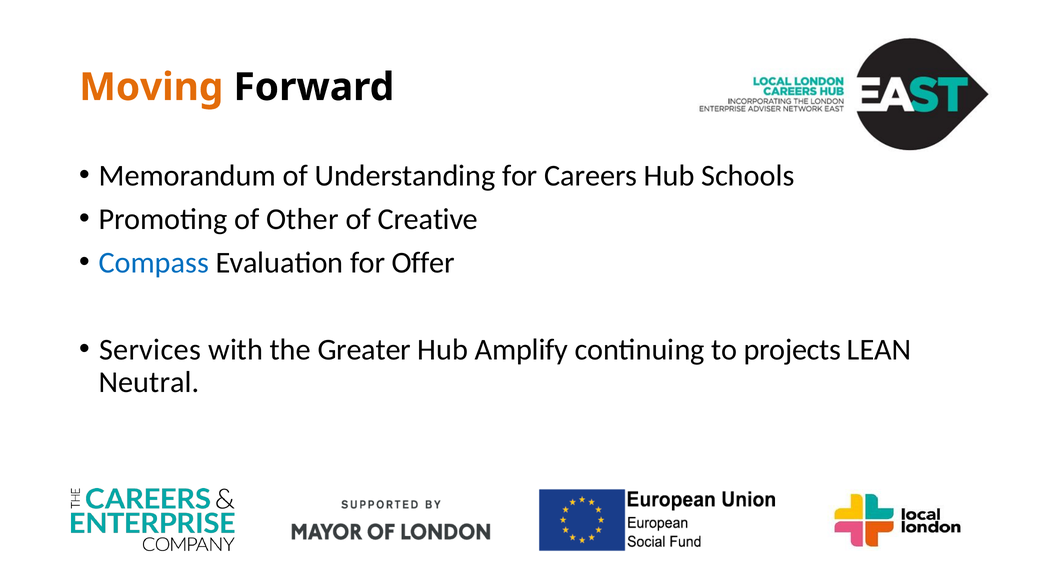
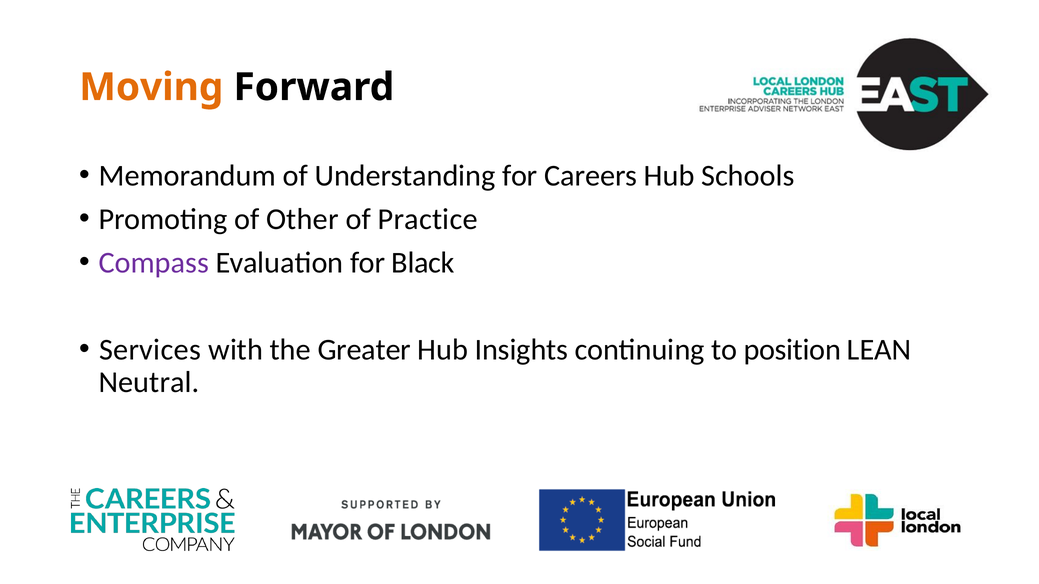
Creative: Creative -> Practice
Compass colour: blue -> purple
Offer: Offer -> Black
Amplify: Amplify -> Insights
projects: projects -> position
